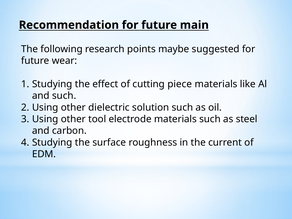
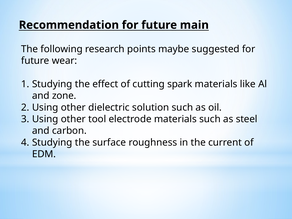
piece: piece -> spark
and such: such -> zone
